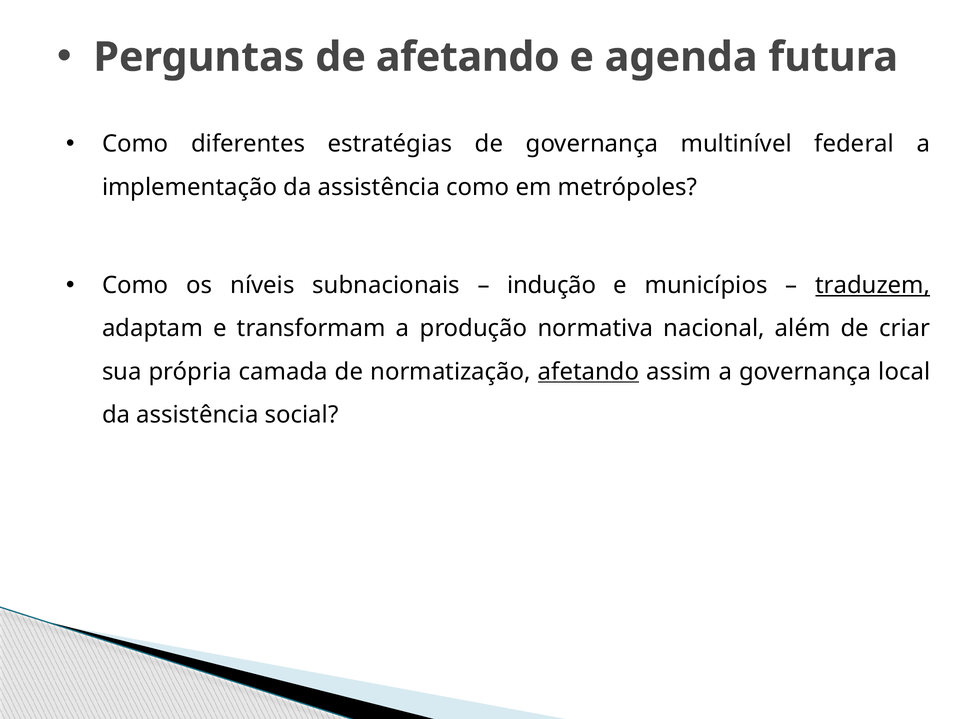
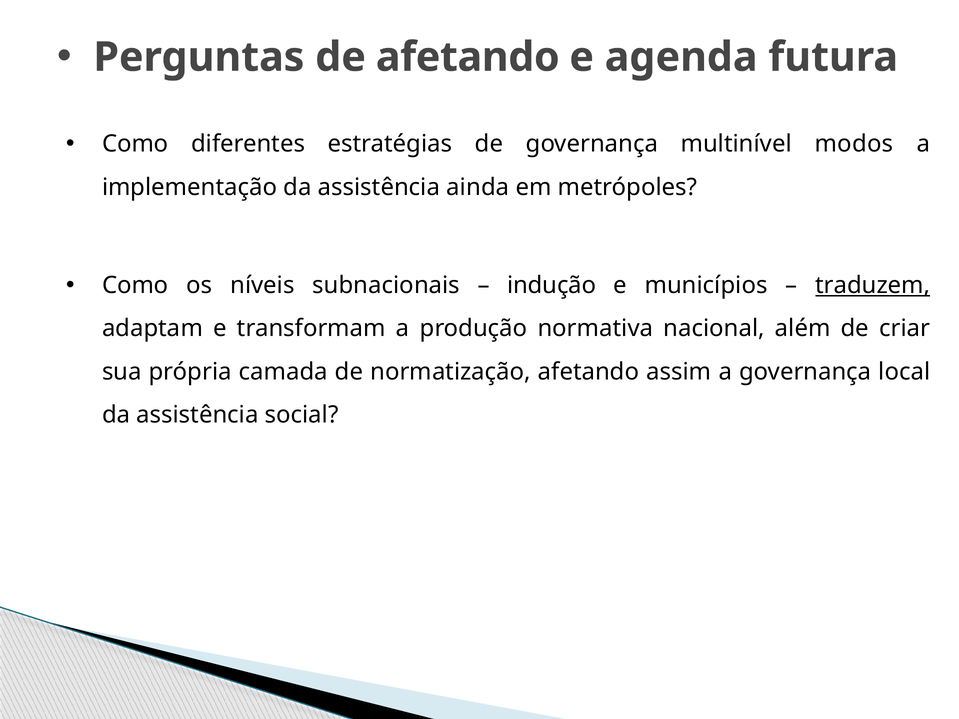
federal: federal -> modos
assistência como: como -> ainda
afetando at (589, 372) underline: present -> none
